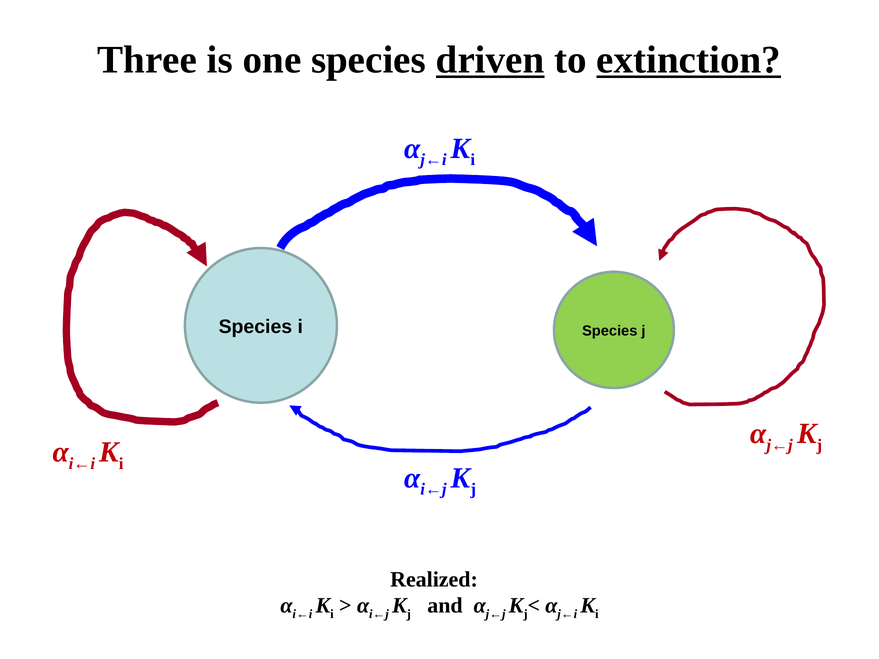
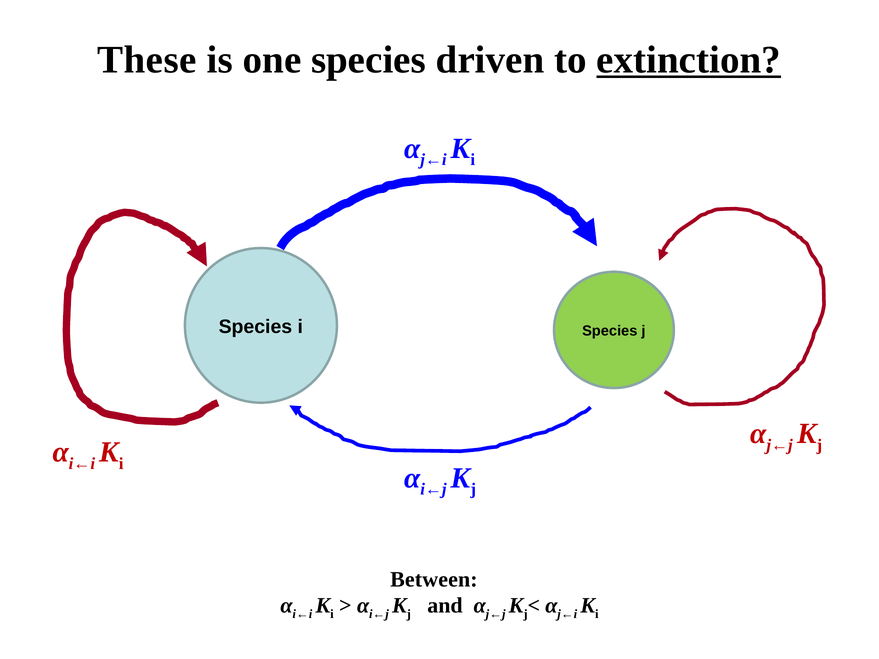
Three: Three -> These
driven underline: present -> none
Realized: Realized -> Between
